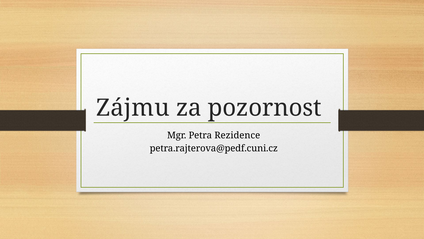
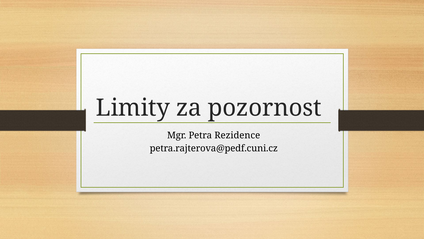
Zájmu: Zájmu -> Limity
